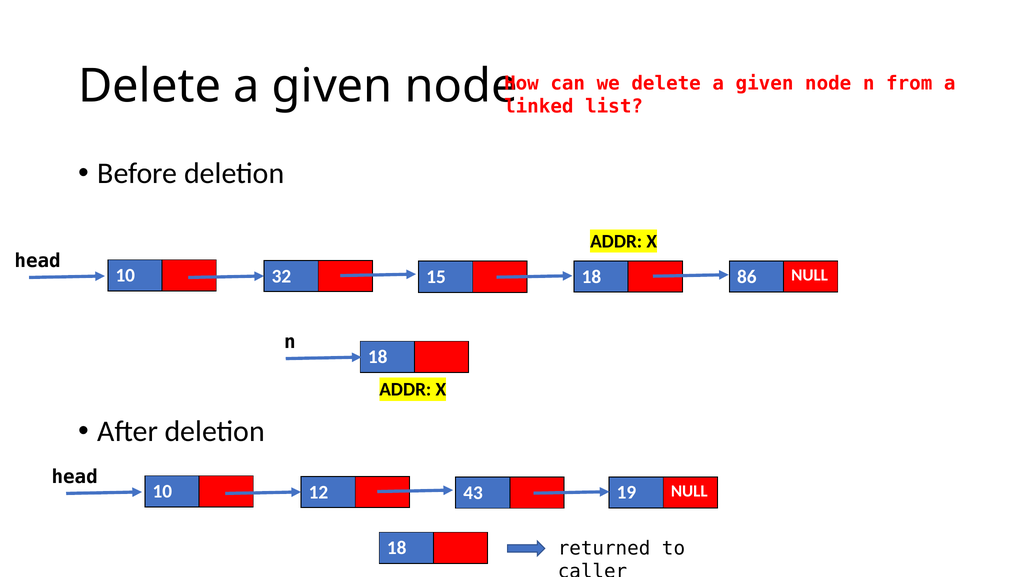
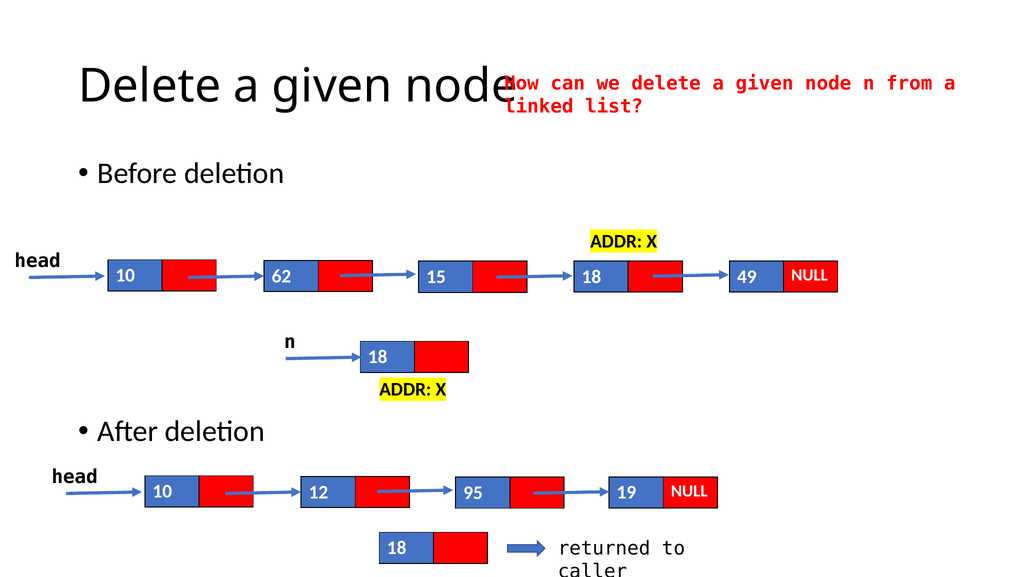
32: 32 -> 62
86: 86 -> 49
43: 43 -> 95
